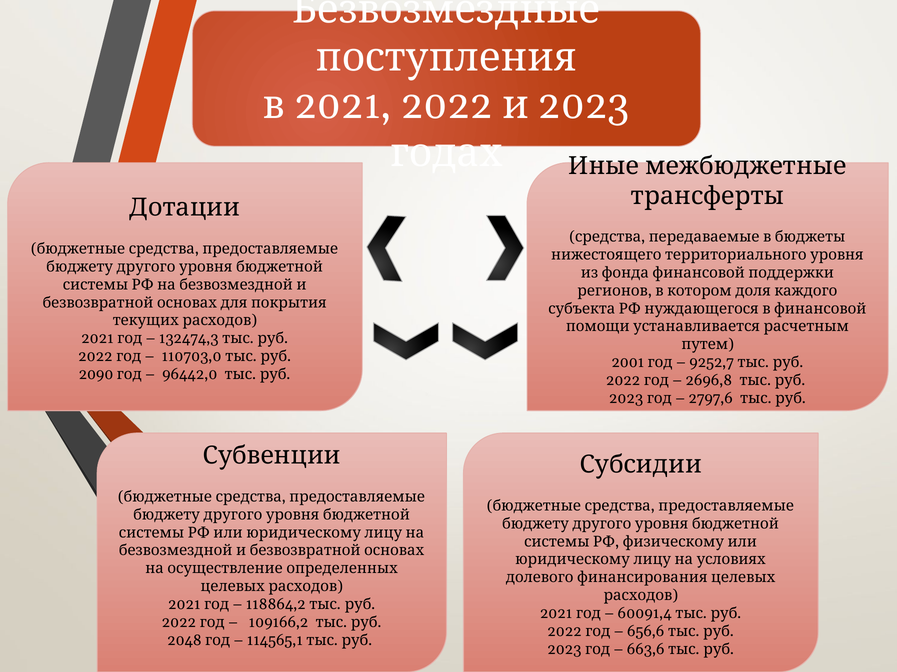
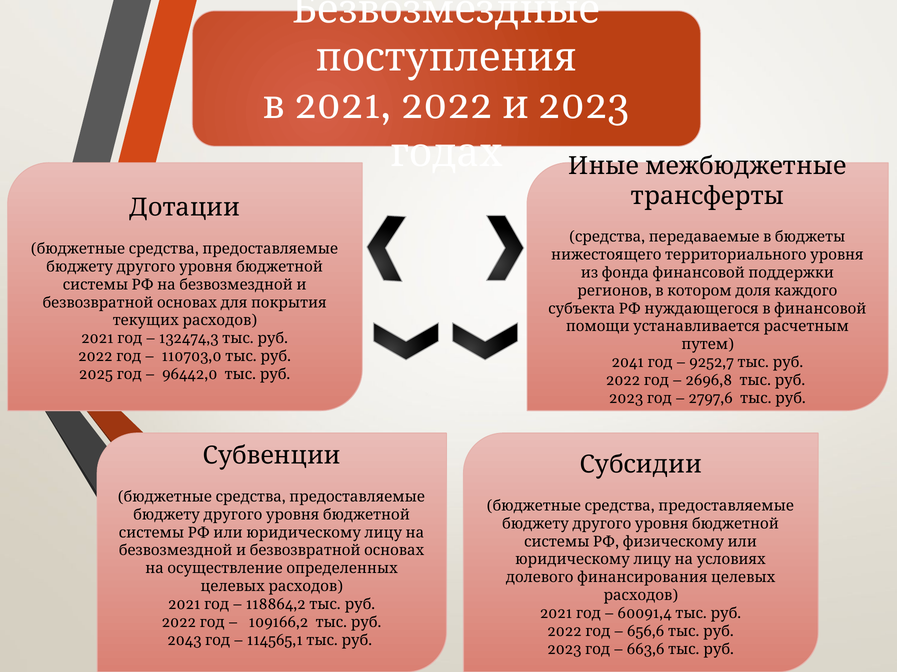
2001: 2001 -> 2041
2090: 2090 -> 2025
2048: 2048 -> 2043
